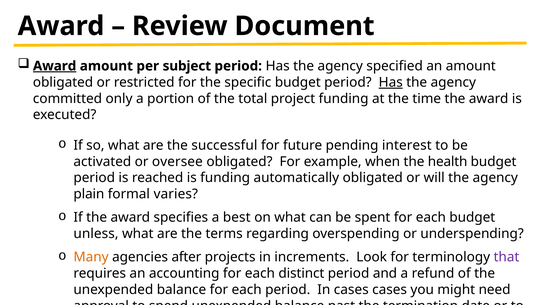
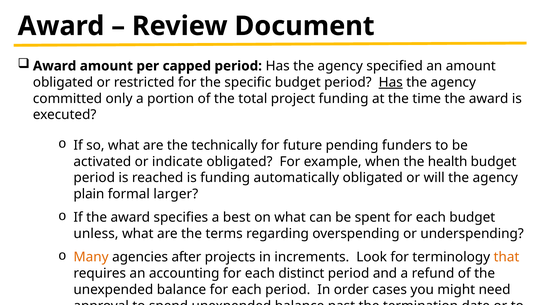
Award at (55, 66) underline: present -> none
subject: subject -> capped
successful: successful -> technically
interest: interest -> funders
oversee: oversee -> indicate
varies: varies -> larger
that colour: purple -> orange
In cases: cases -> order
